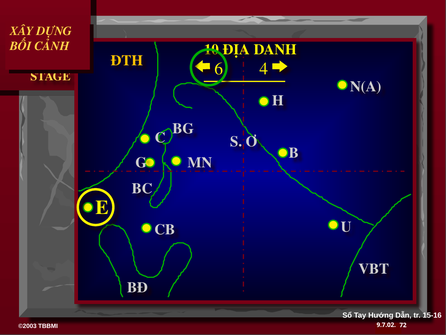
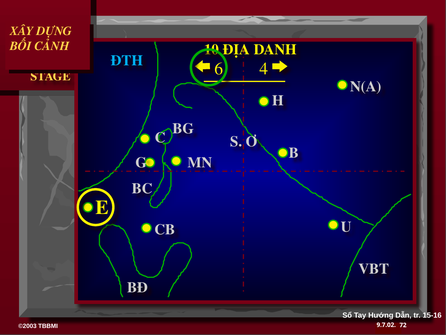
ĐTH colour: yellow -> light blue
